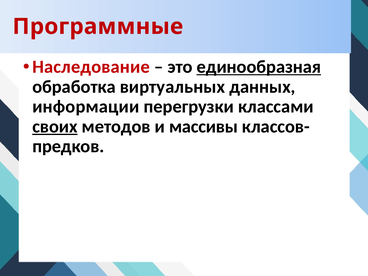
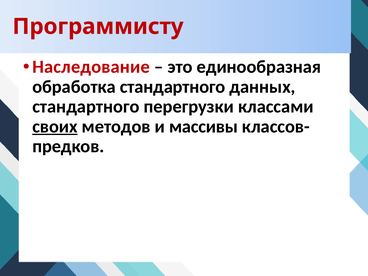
Программные: Программные -> Программисту
единообразная underline: present -> none
обработка виртуальных: виртуальных -> стандартного
информации at (86, 107): информации -> стандартного
